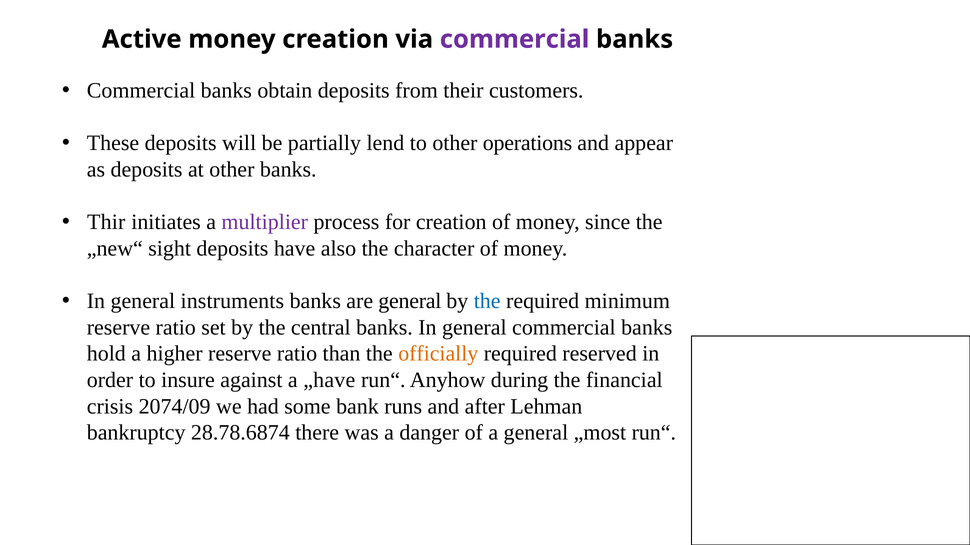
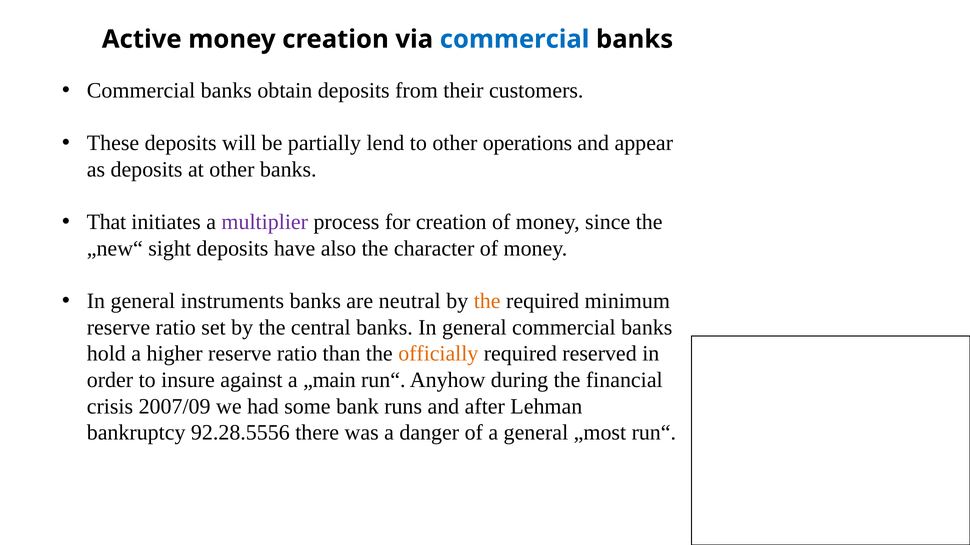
commercial at (515, 39) colour: purple -> blue
Thir: Thir -> That
are general: general -> neutral
the at (487, 301) colour: blue -> orange
„have: „have -> „main
2074/09: 2074/09 -> 2007/09
28.78.6874: 28.78.6874 -> 92.28.5556
